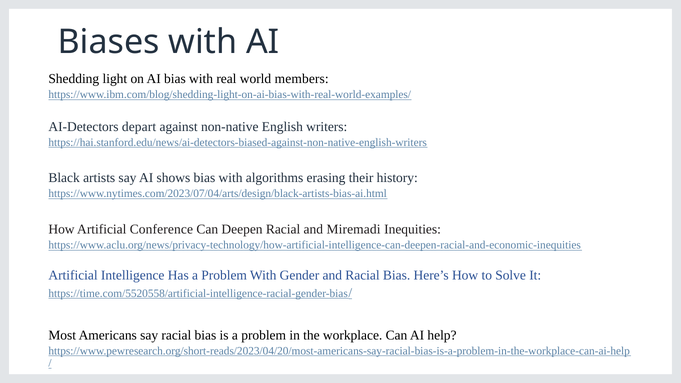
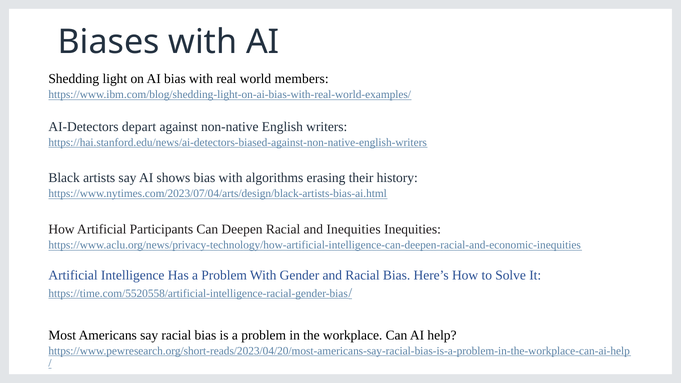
Conference: Conference -> Participants
and Miremadi: Miremadi -> Inequities
